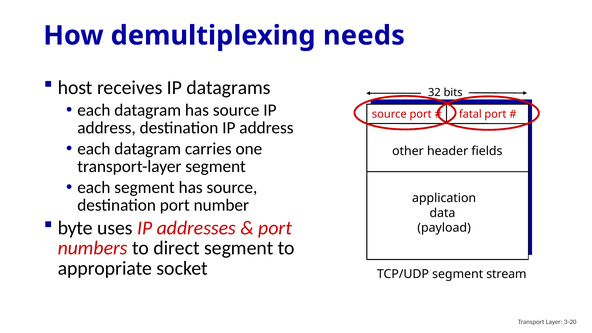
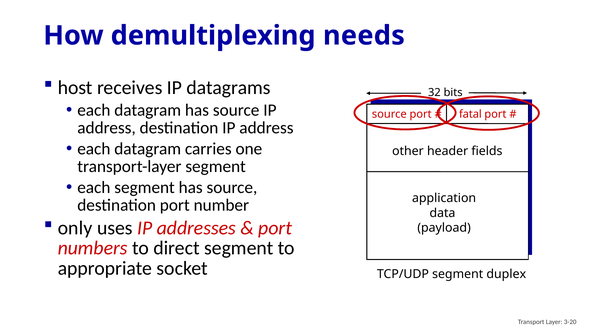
byte: byte -> only
stream: stream -> duplex
